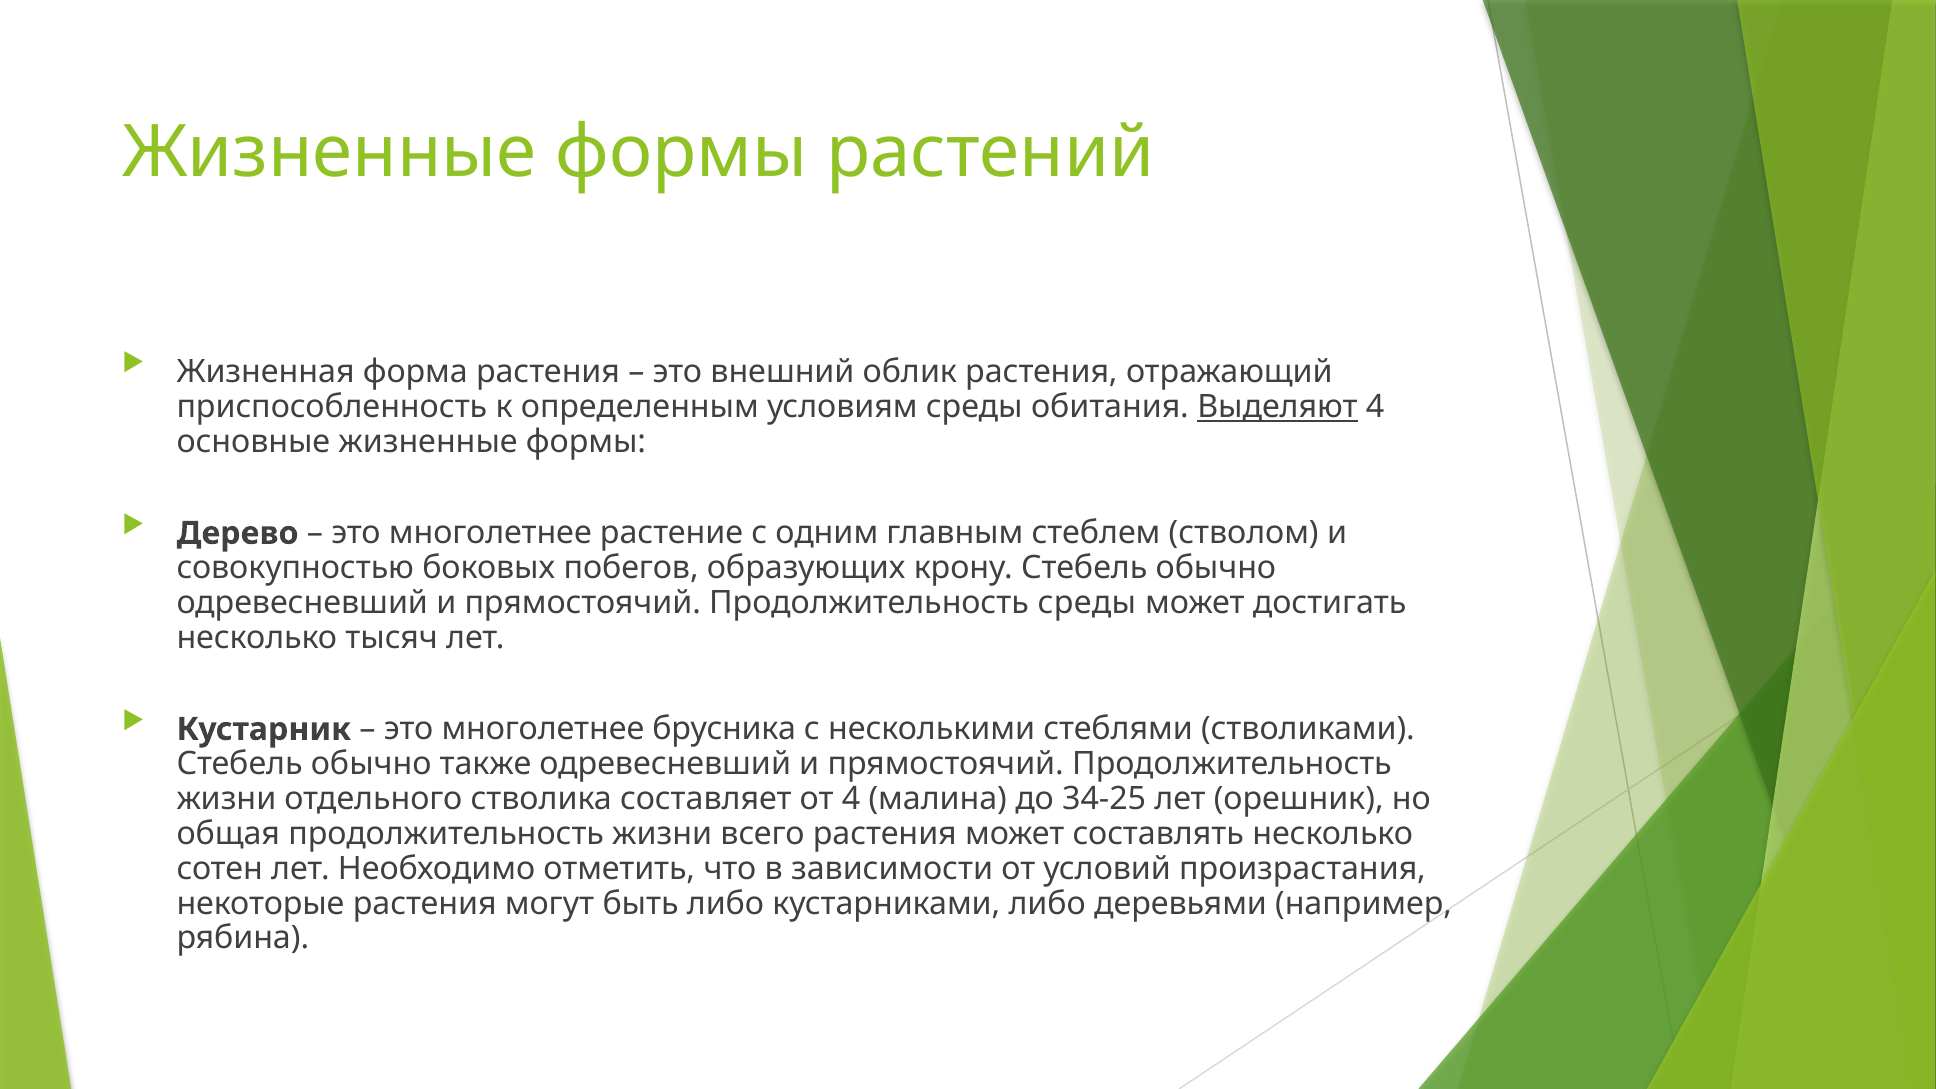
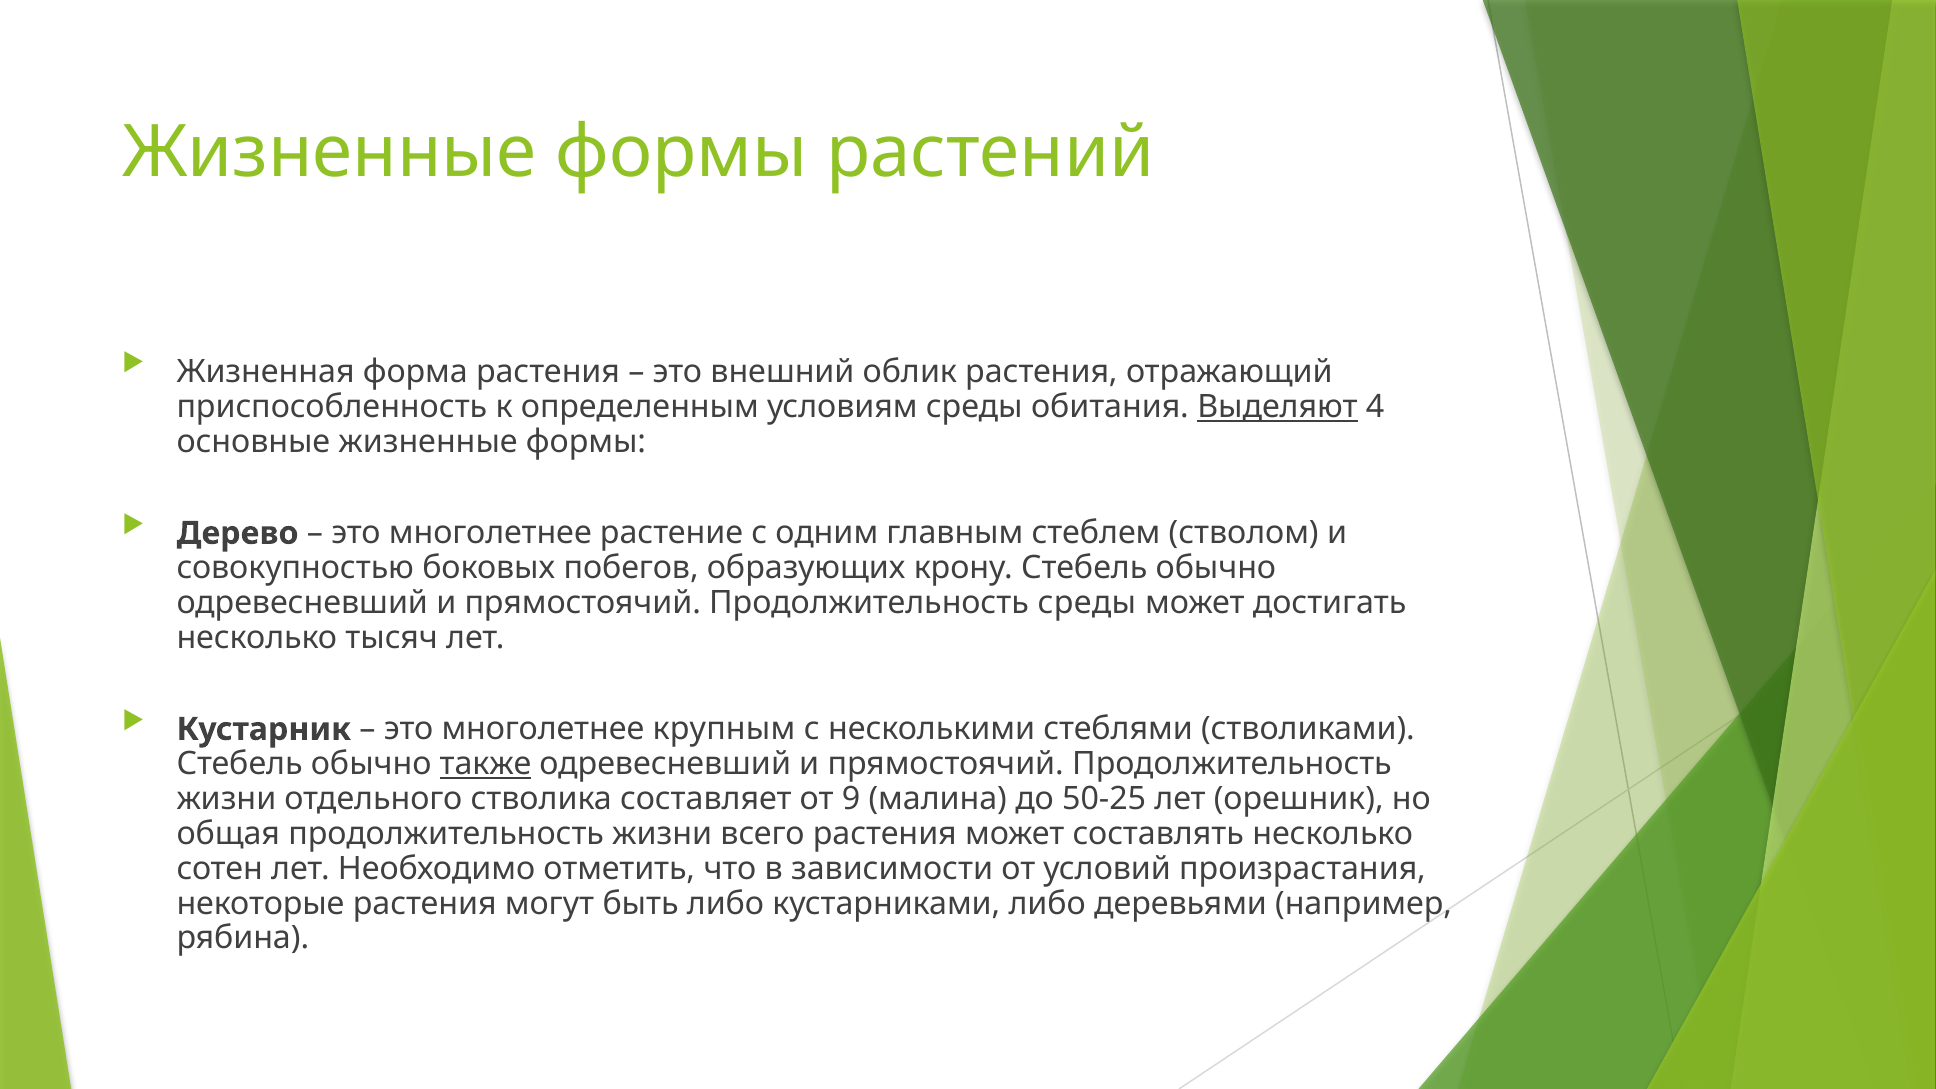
брусника: брусника -> крупным
также underline: none -> present
от 4: 4 -> 9
34-25: 34-25 -> 50-25
